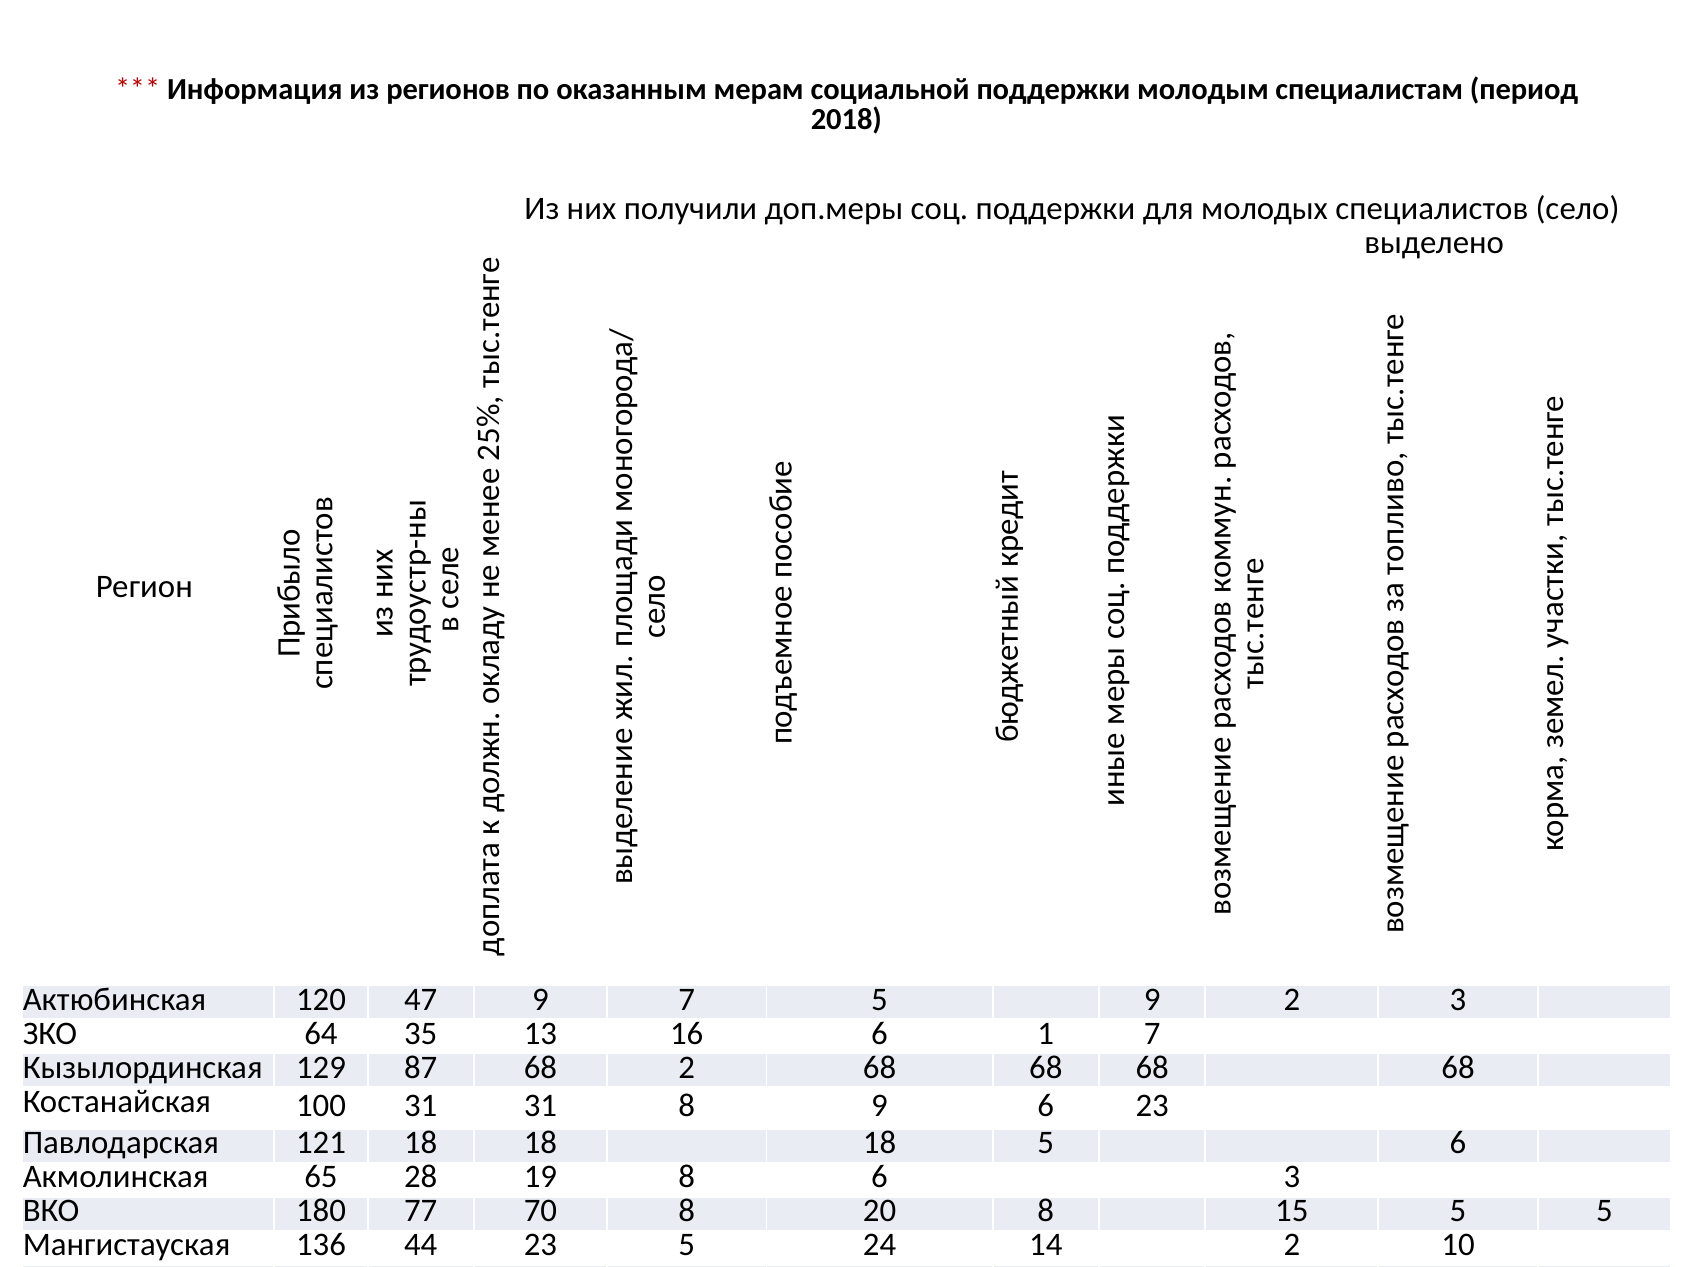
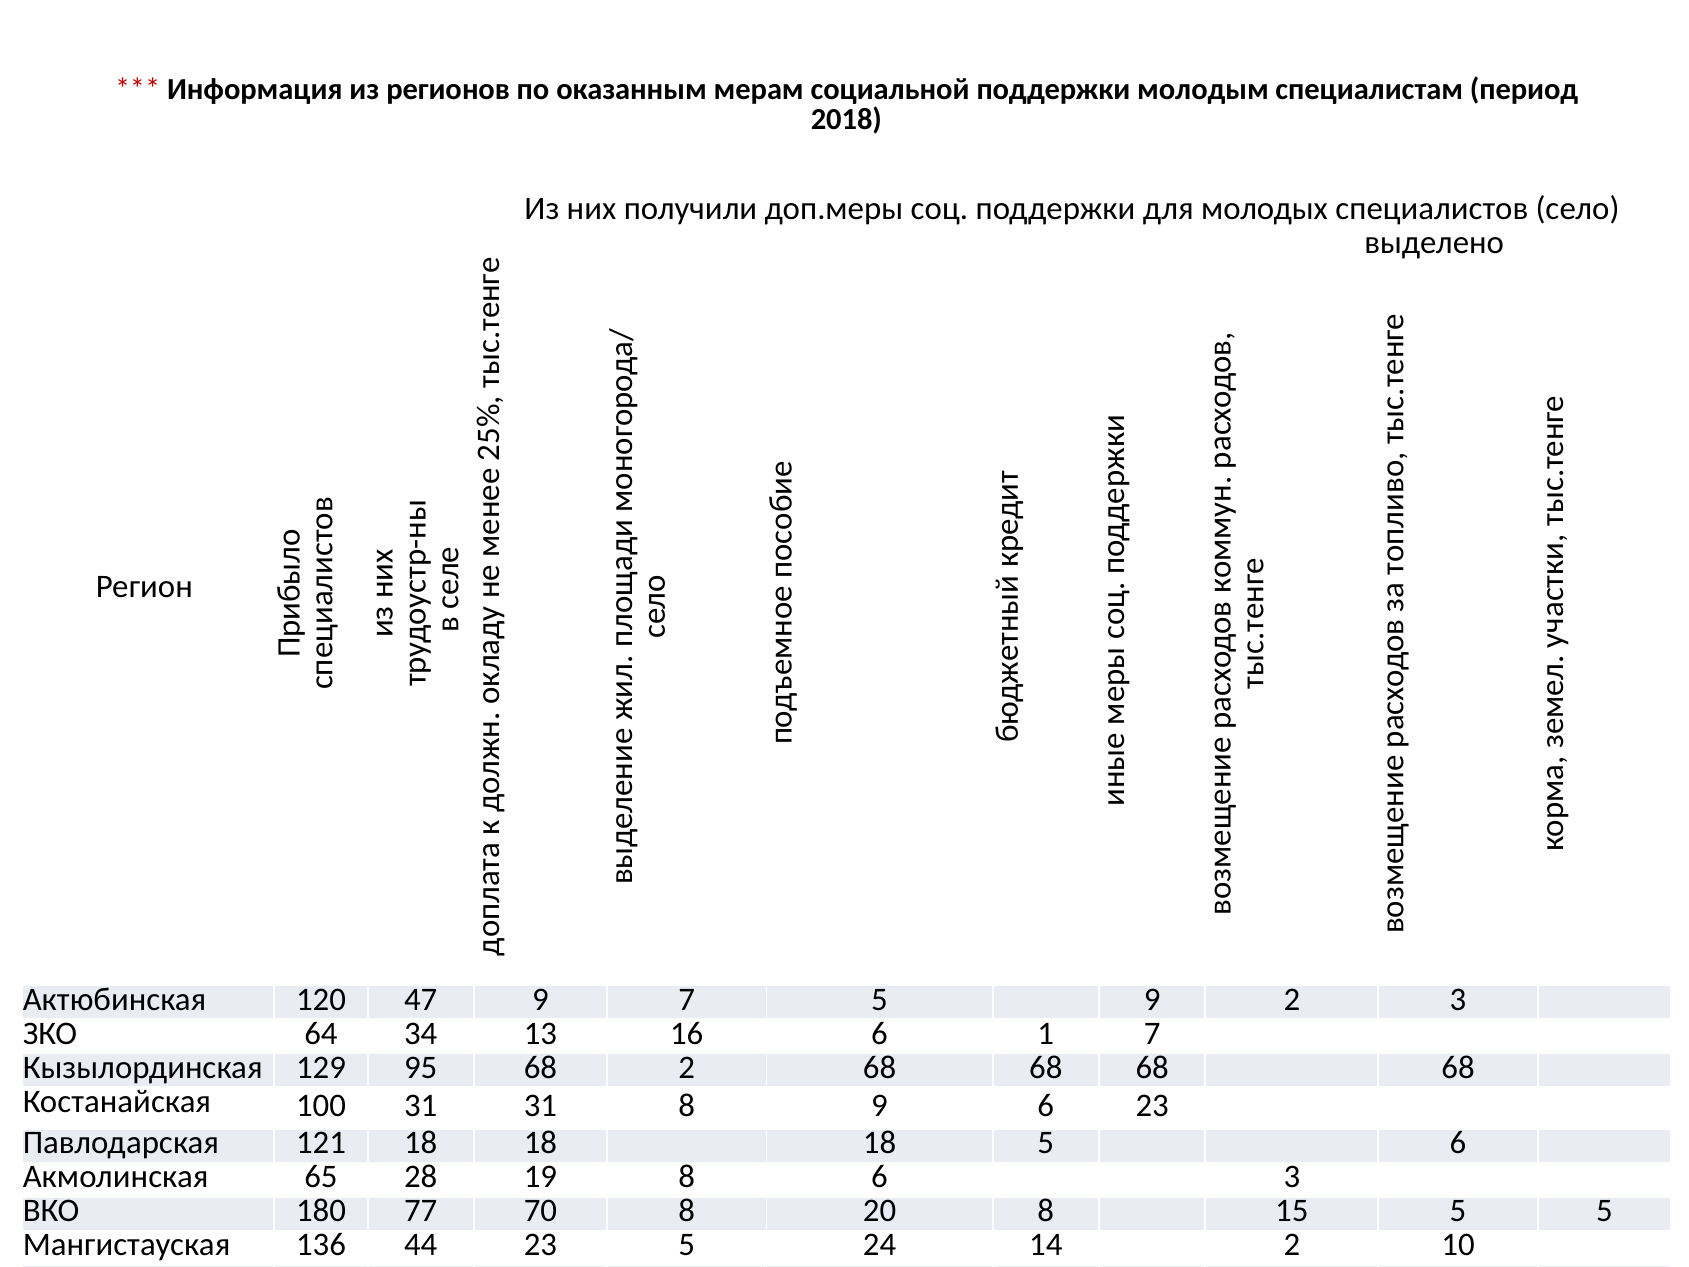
35: 35 -> 34
129 87: 87 -> 95
